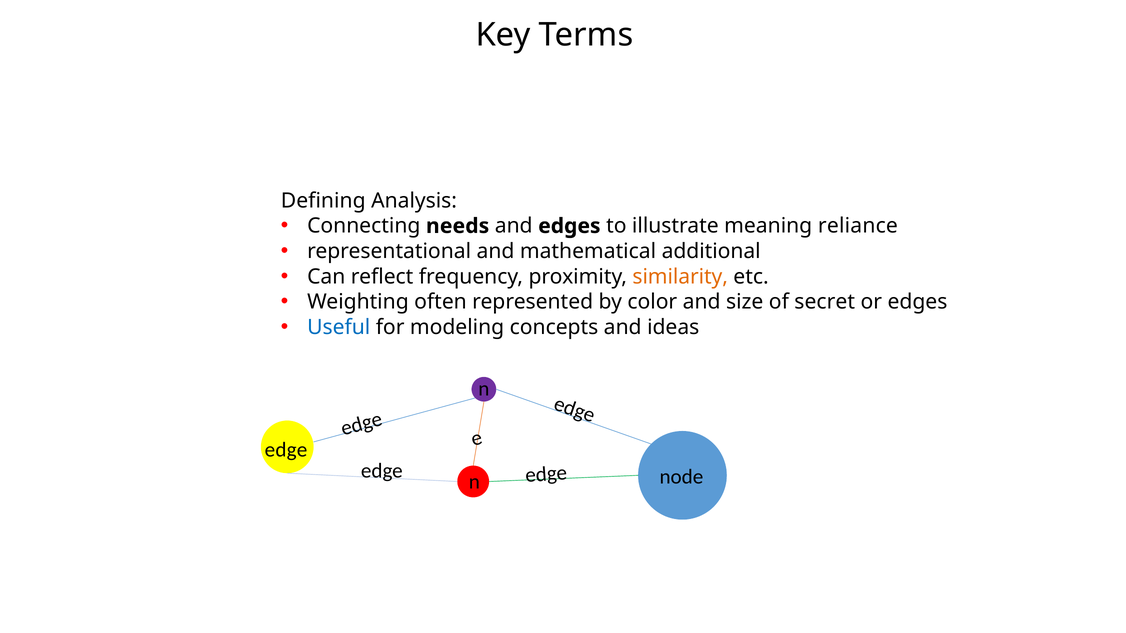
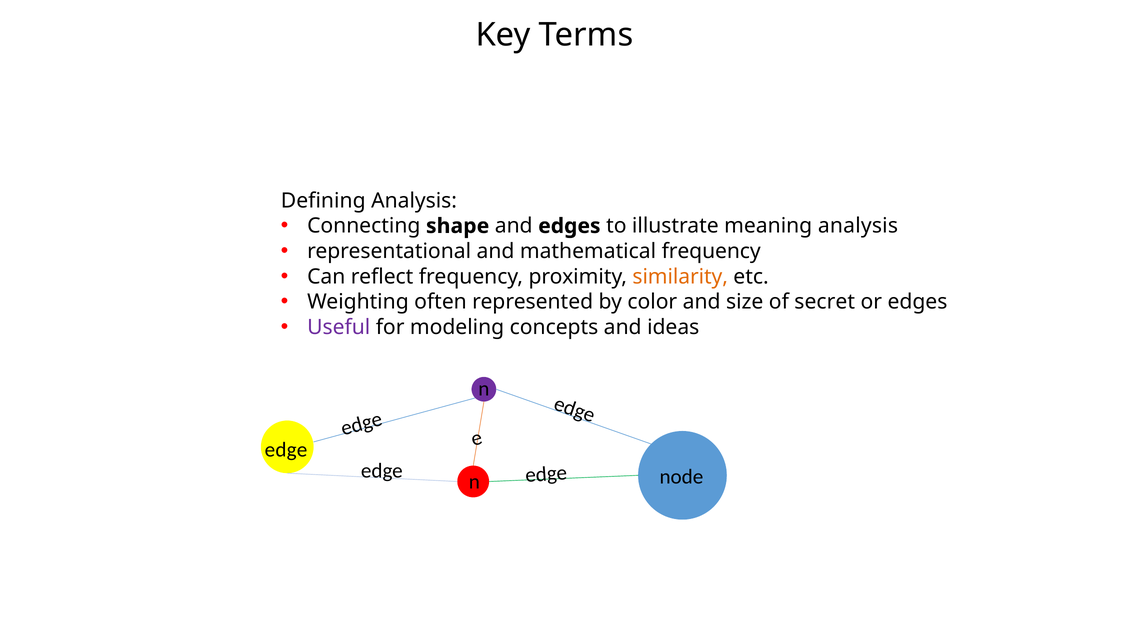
needs: needs -> shape
meaning reliance: reliance -> analysis
mathematical additional: additional -> frequency
Useful colour: blue -> purple
